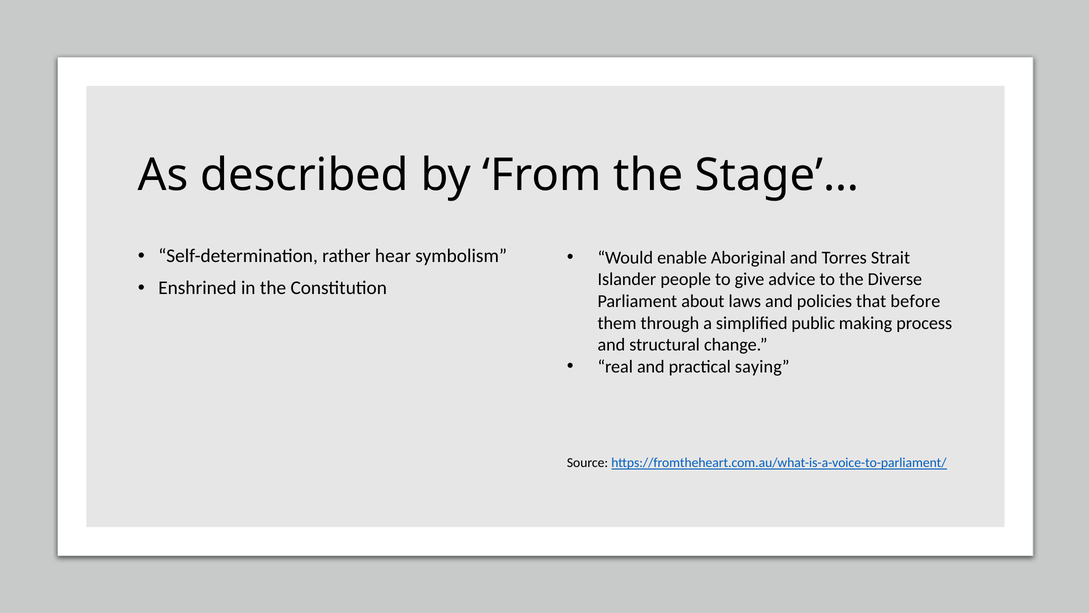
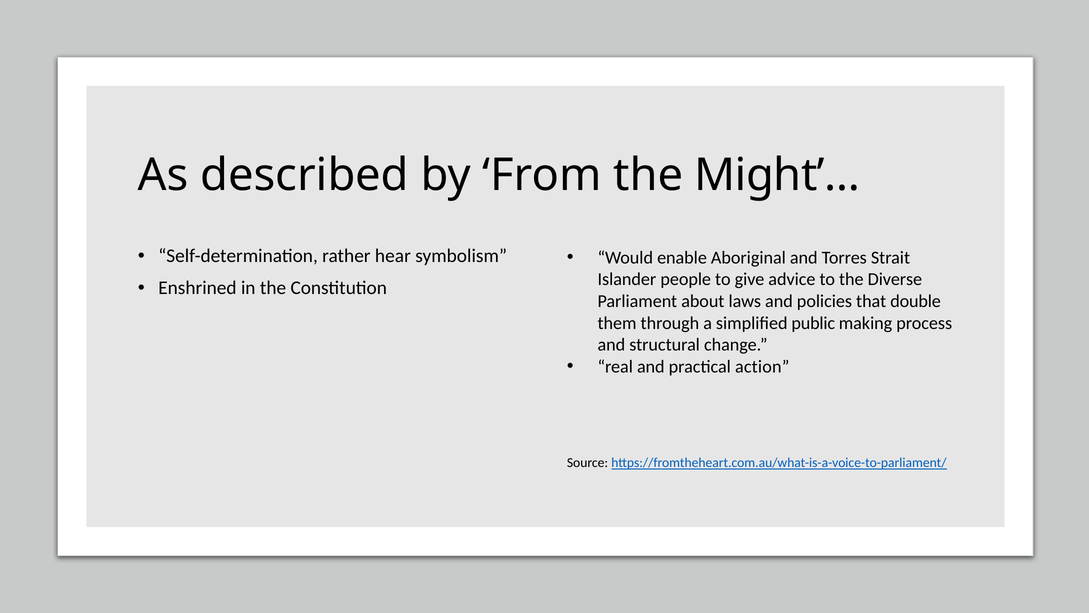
Stage’…: Stage’… -> Might’…
before: before -> double
saying: saying -> action
